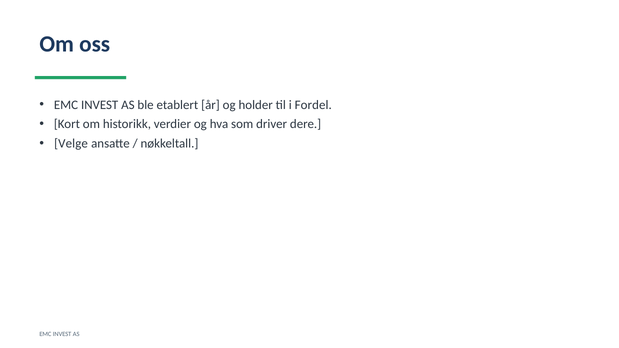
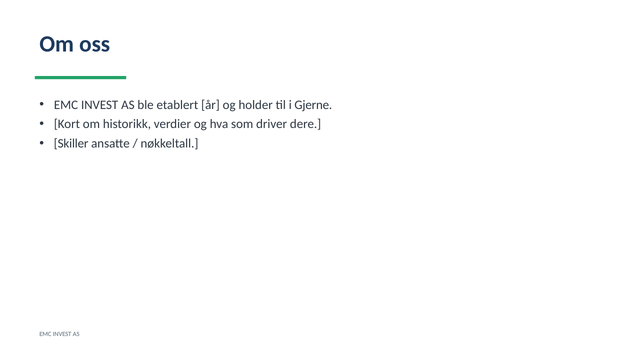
Fordel: Fordel -> Gjerne
Velge: Velge -> Skiller
